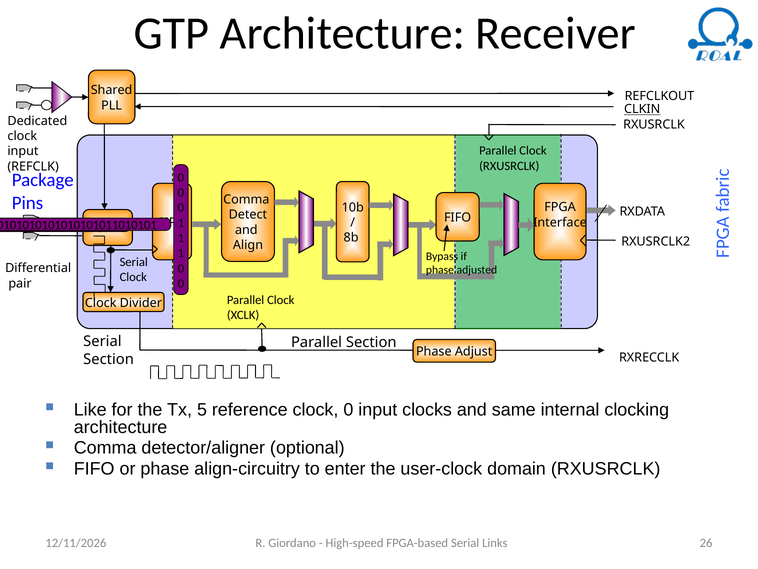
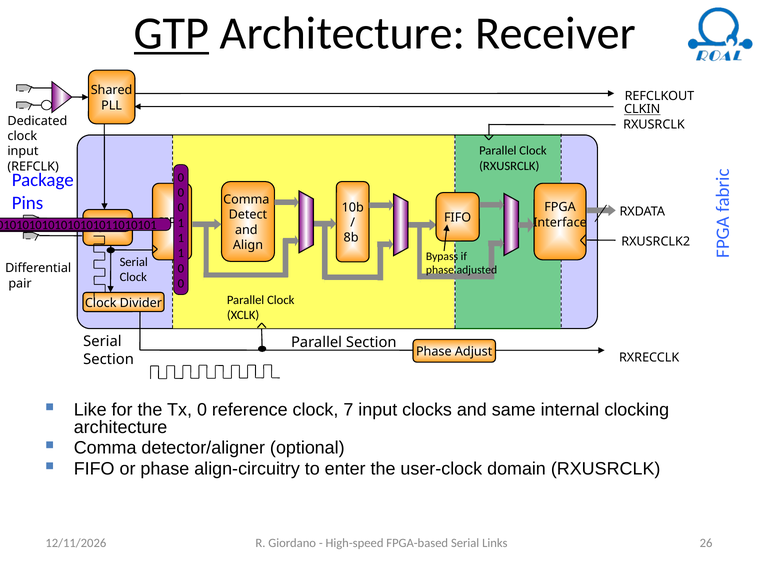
GTP underline: none -> present
Tx 5: 5 -> 0
clock 0: 0 -> 7
